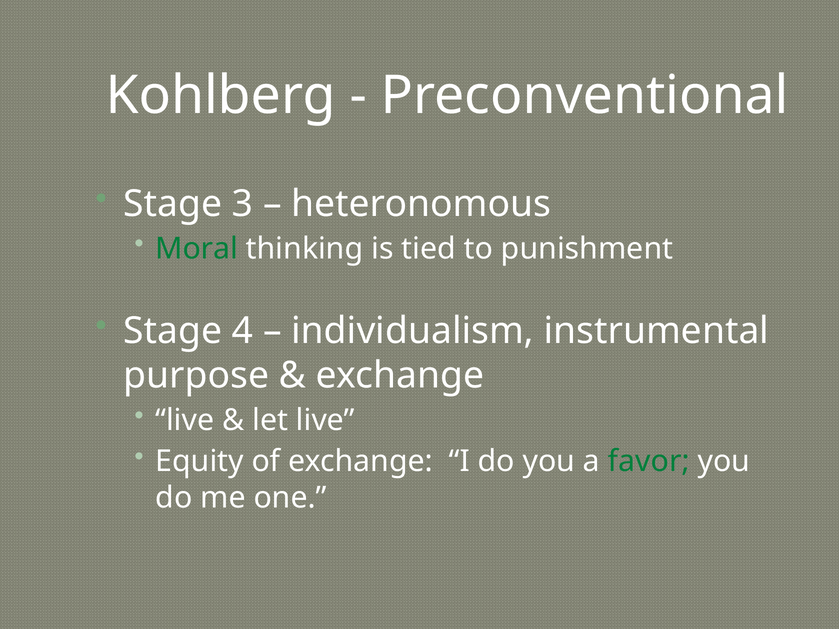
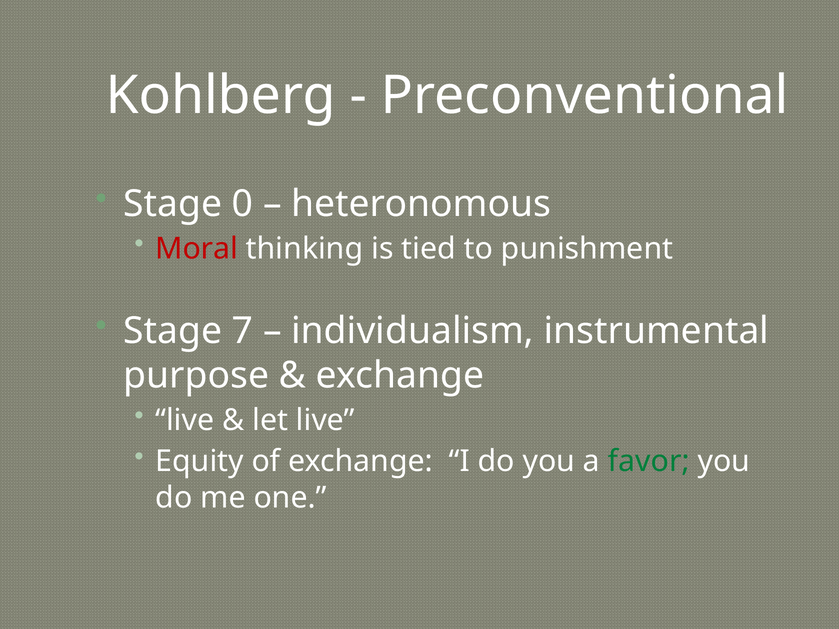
3: 3 -> 0
Moral colour: green -> red
4: 4 -> 7
